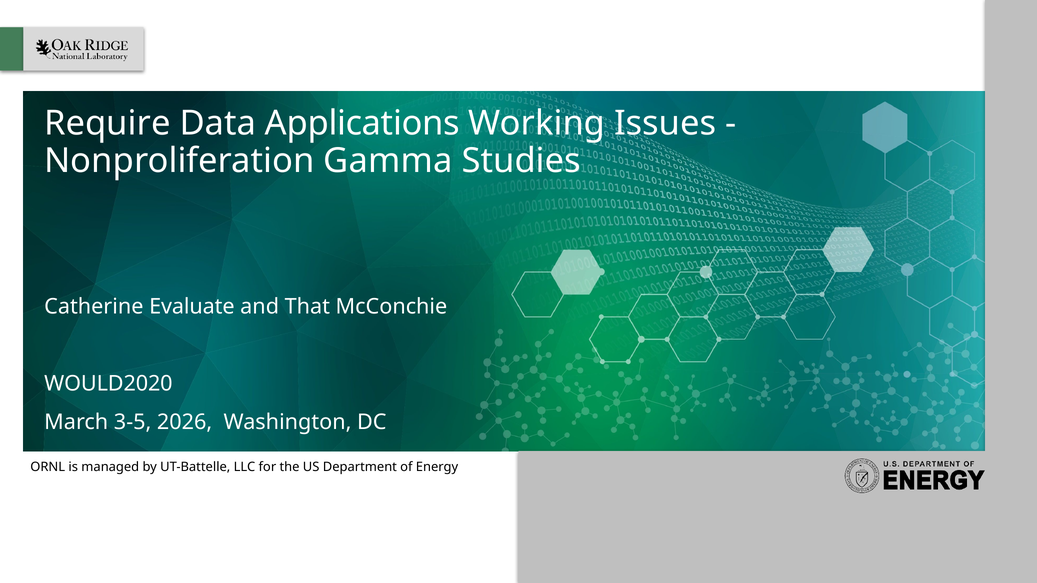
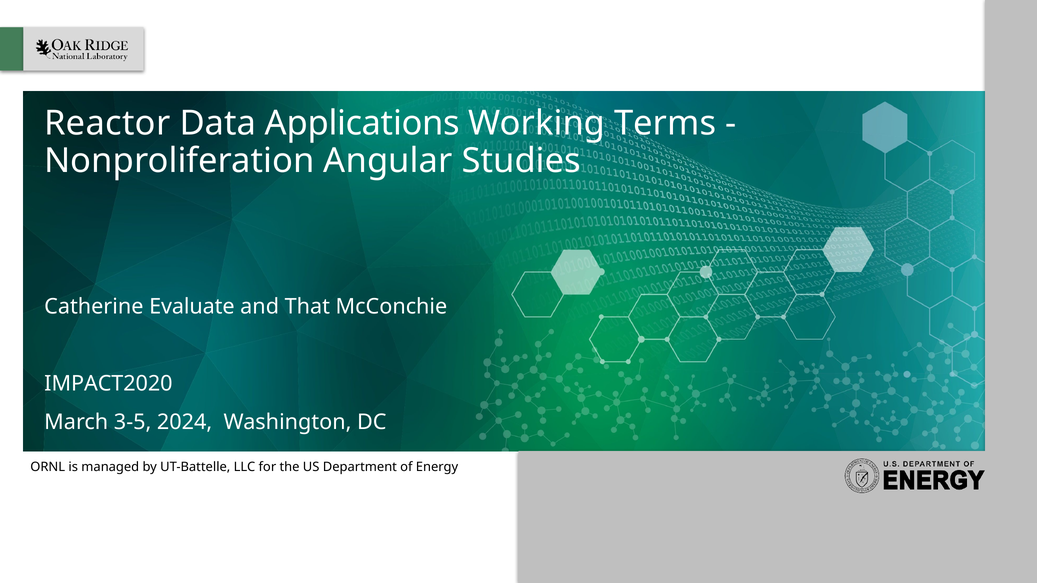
Require: Require -> Reactor
Issues: Issues -> Terms
Gamma: Gamma -> Angular
WOULD2020: WOULD2020 -> IMPACT2020
2026: 2026 -> 2024
